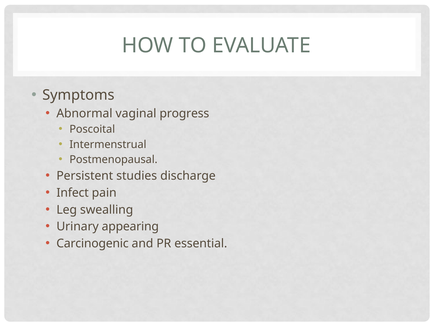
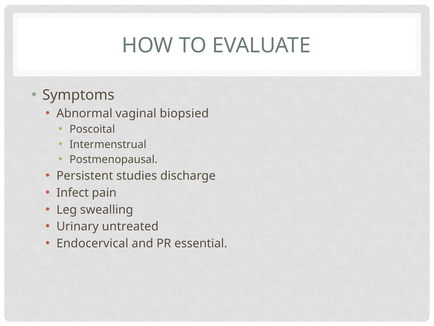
progress: progress -> biopsied
appearing: appearing -> untreated
Carcinogenic: Carcinogenic -> Endocervical
